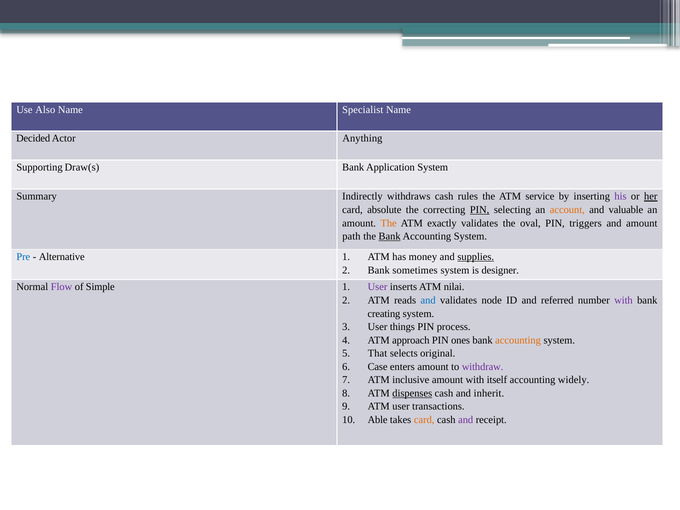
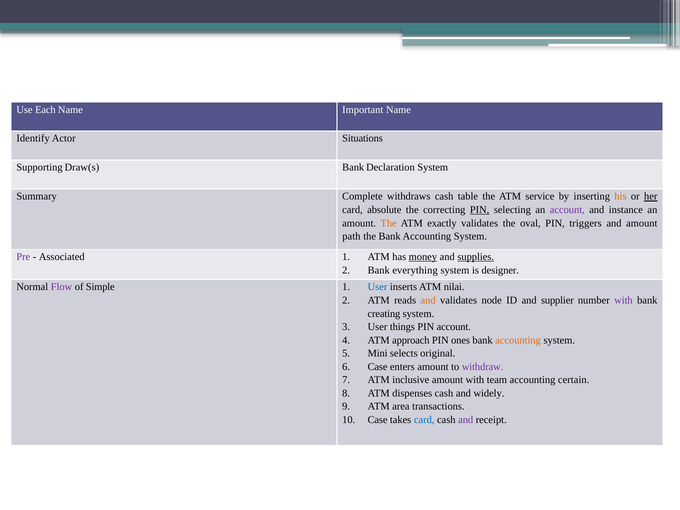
Also: Also -> Each
Specialist: Specialist -> Important
Decided: Decided -> Identify
Anything: Anything -> Situations
Application: Application -> Declaration
Indirectly: Indirectly -> Complete
rules: rules -> table
his colour: purple -> orange
account at (567, 210) colour: orange -> purple
valuable: valuable -> instance
Bank at (390, 236) underline: present -> none
Pre colour: blue -> purple
Alternative: Alternative -> Associated
money underline: none -> present
sometimes: sometimes -> everything
User at (378, 287) colour: purple -> blue
and at (428, 300) colour: blue -> orange
referred: referred -> supplier
PIN process: process -> account
That: That -> Mini
itself: itself -> team
widely: widely -> certain
dispenses underline: present -> none
inherit: inherit -> widely
ATM user: user -> area
Able at (378, 420): Able -> Case
card at (424, 420) colour: orange -> blue
